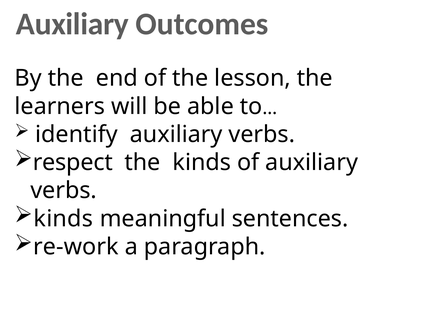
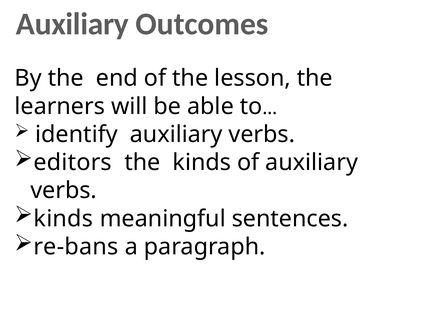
respect: respect -> editors
re-work: re-work -> re-bans
